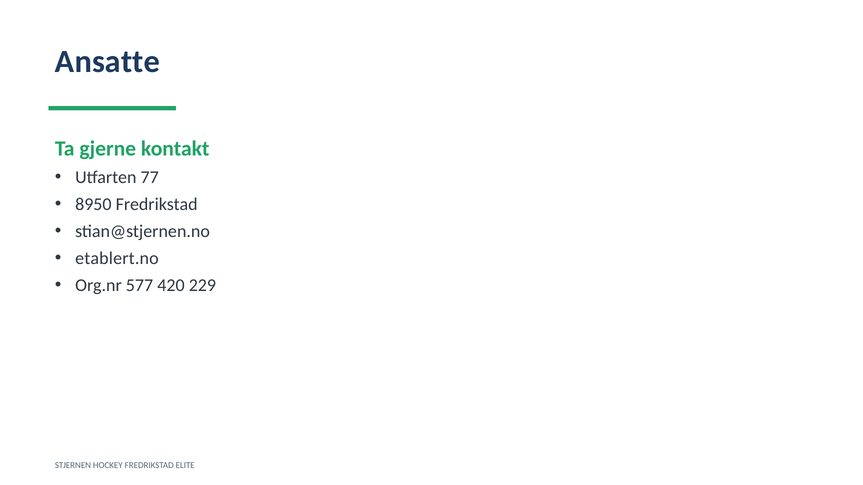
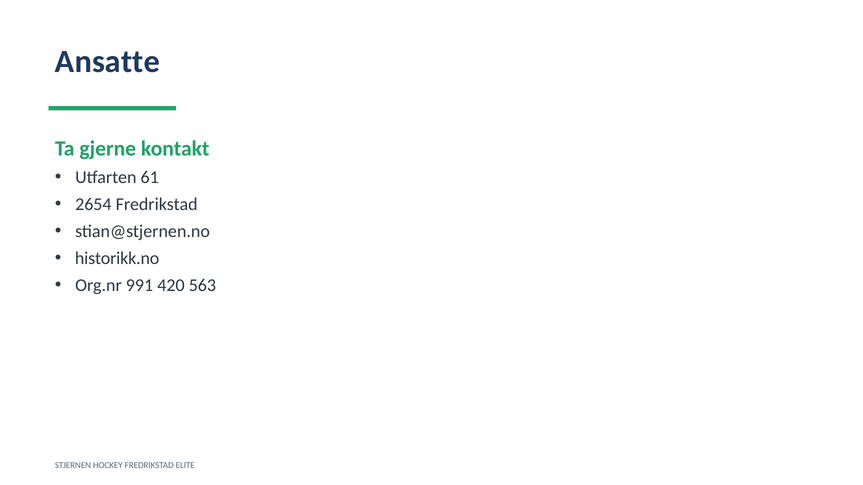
77: 77 -> 61
8950: 8950 -> 2654
etablert.no: etablert.no -> historikk.no
577: 577 -> 991
229: 229 -> 563
